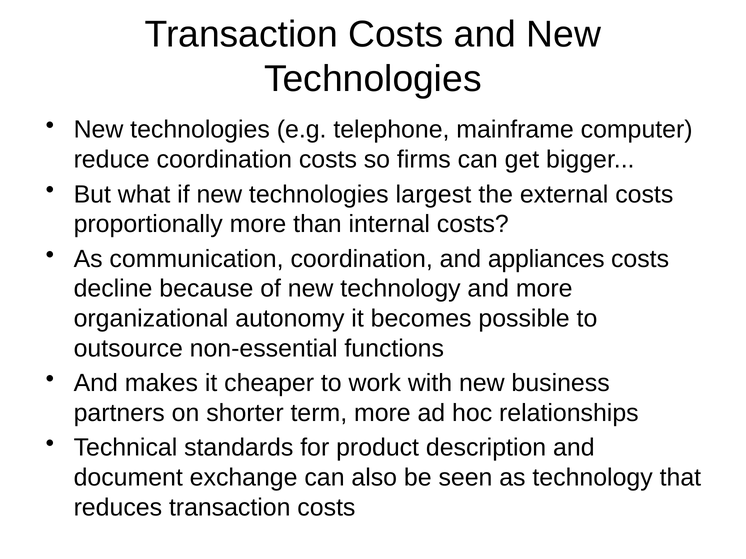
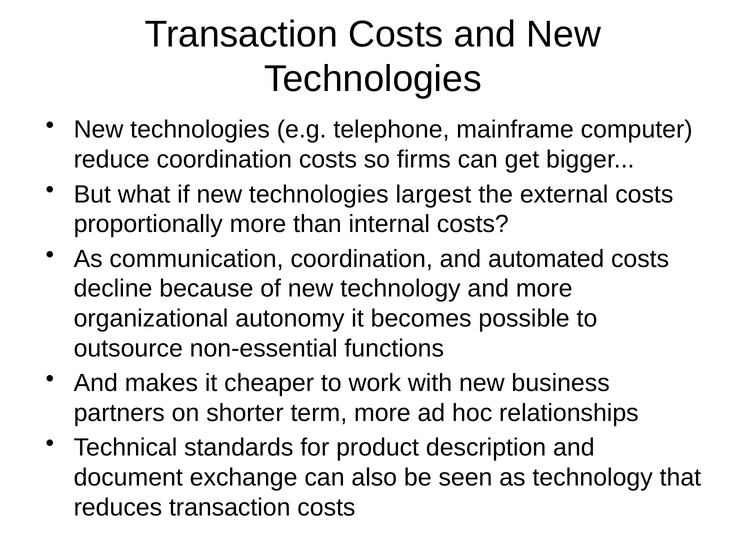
appliances: appliances -> automated
